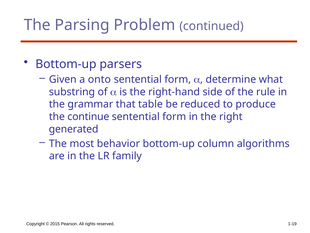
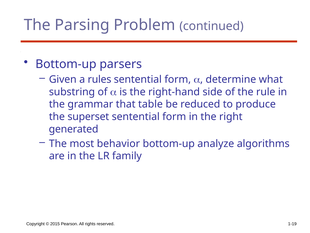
onto: onto -> rules
continue: continue -> superset
column: column -> analyze
